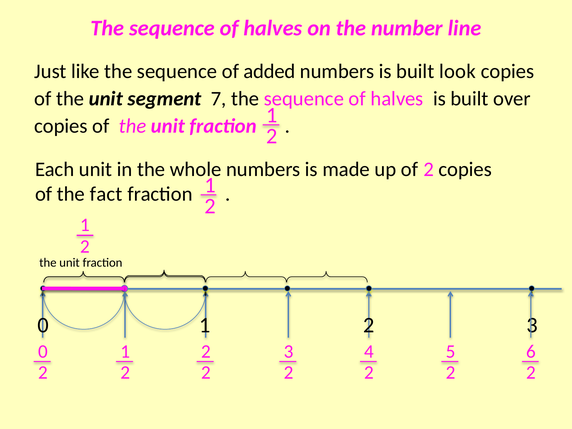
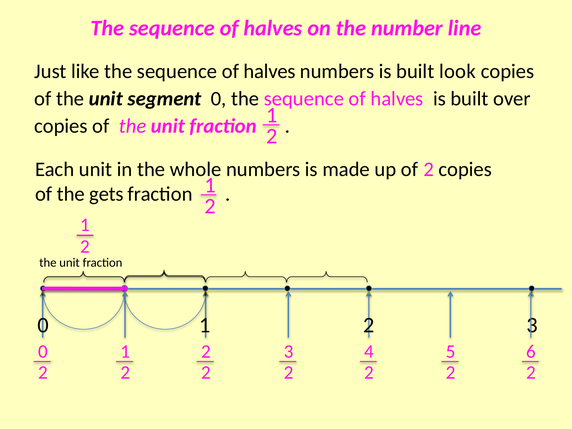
added at (270, 71): added -> halves
segment 7: 7 -> 0
fact: fact -> gets
